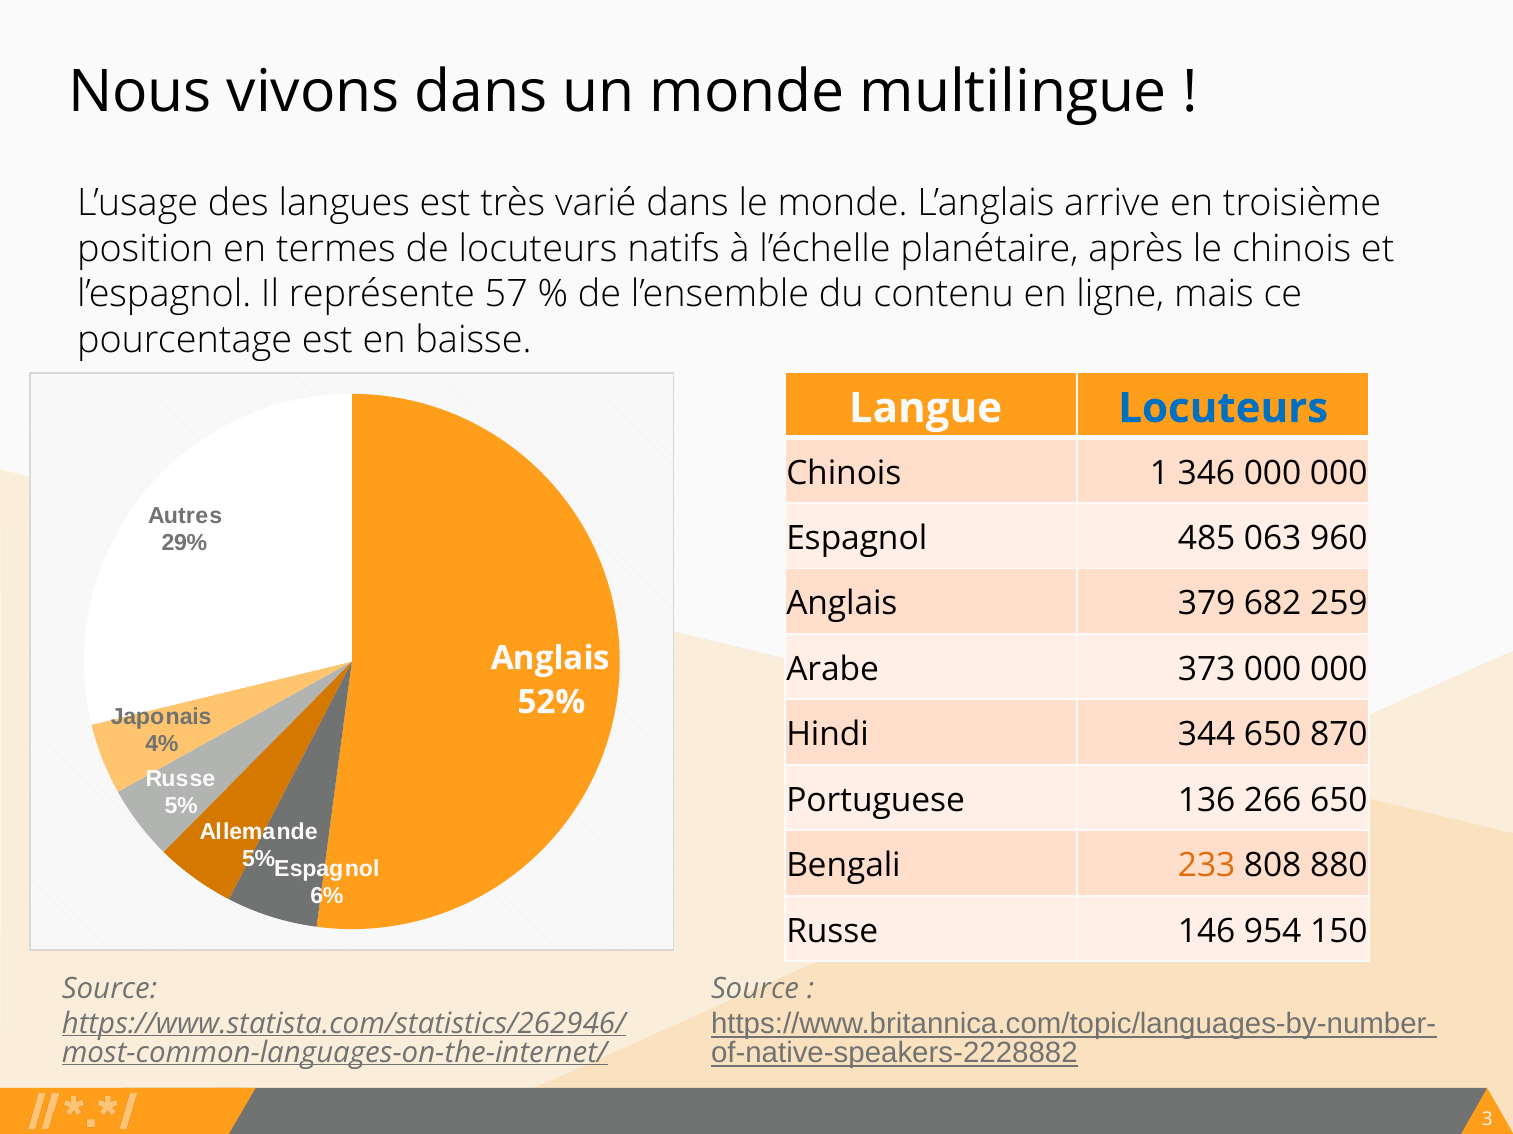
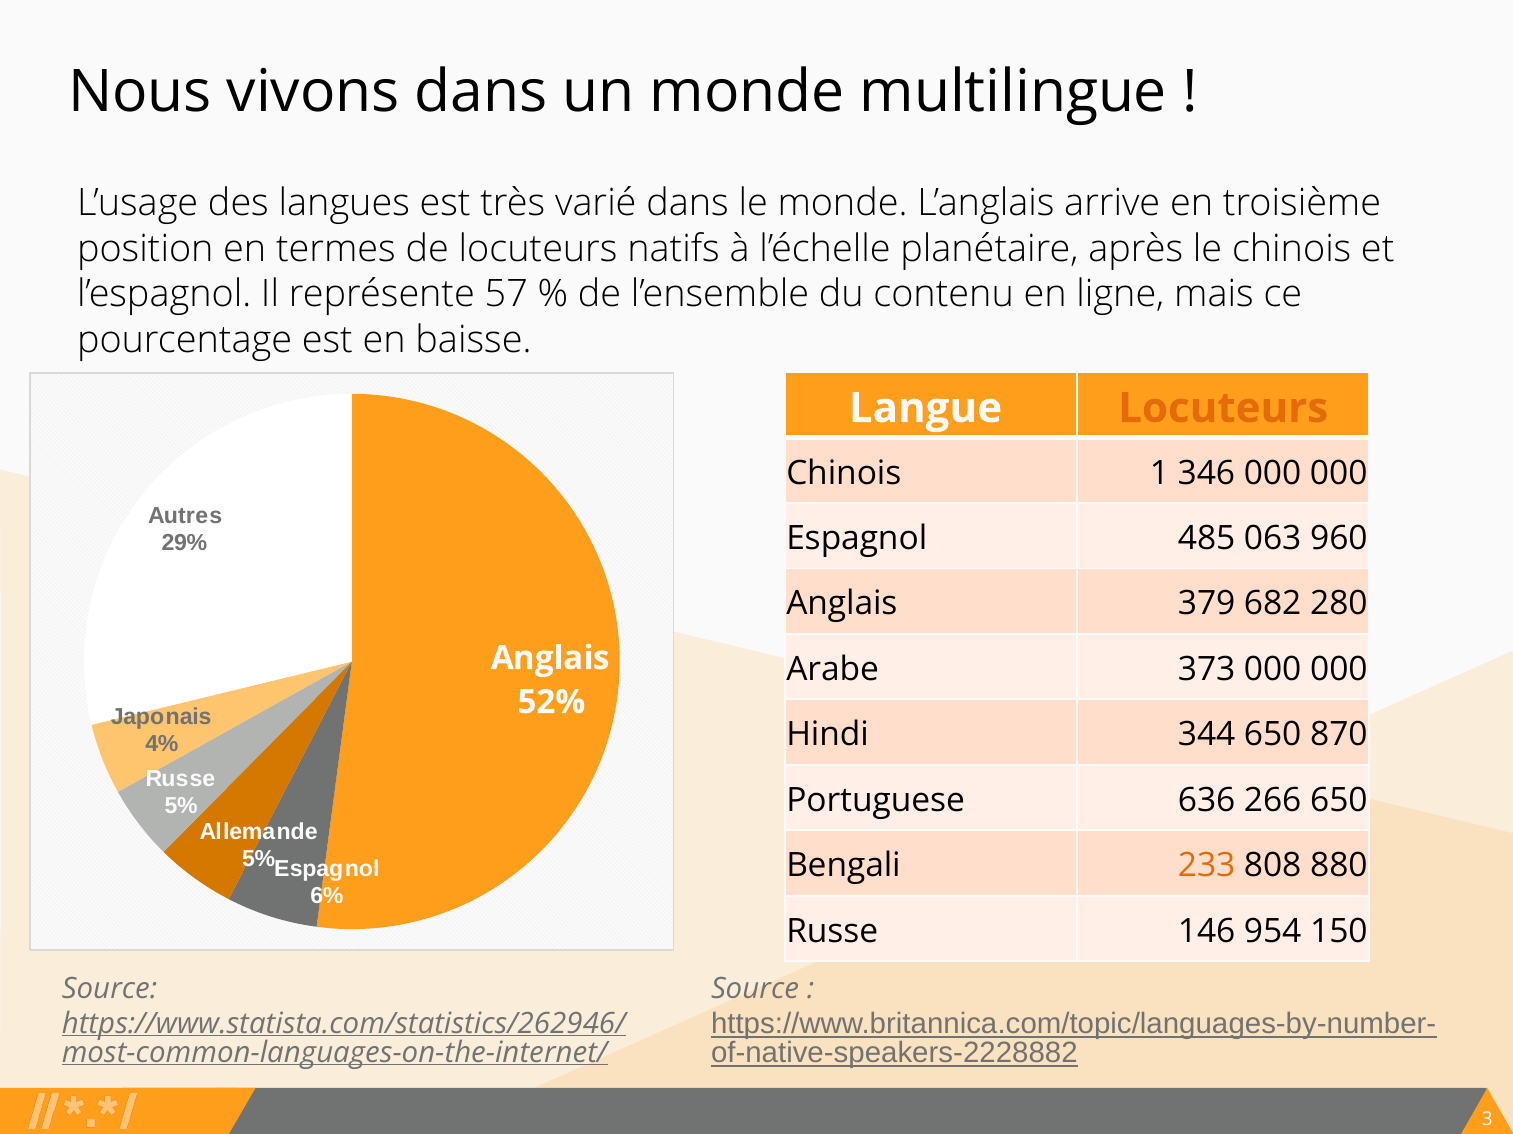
Locuteurs at (1223, 408) colour: blue -> orange
259: 259 -> 280
136: 136 -> 636
